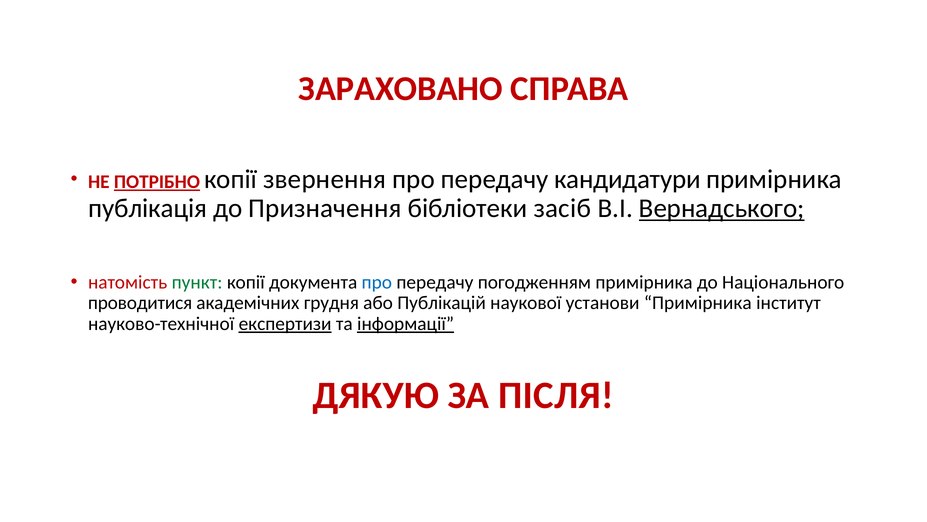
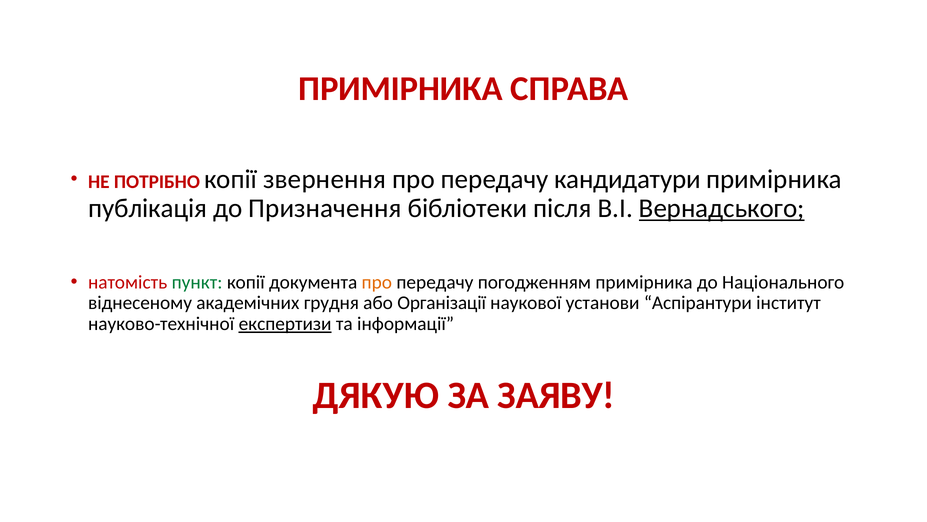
ЗАРАХОВАНО at (401, 89): ЗАРАХОВАНО -> ПРИМІРНИКА
ПОТРІБНО underline: present -> none
засіб: засіб -> після
про at (377, 282) colour: blue -> orange
проводитися: проводитися -> віднесеному
Публікацій: Публікацій -> Організації
установи Примірника: Примірника -> Аспірантури
інформації underline: present -> none
ПІСЛЯ: ПІСЛЯ -> ЗАЯВУ
